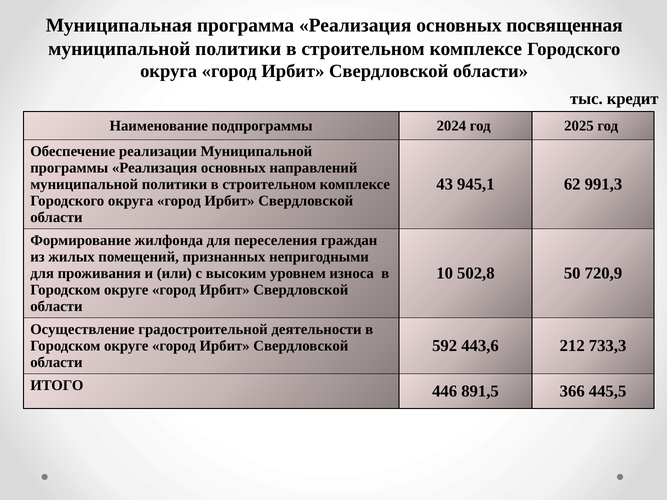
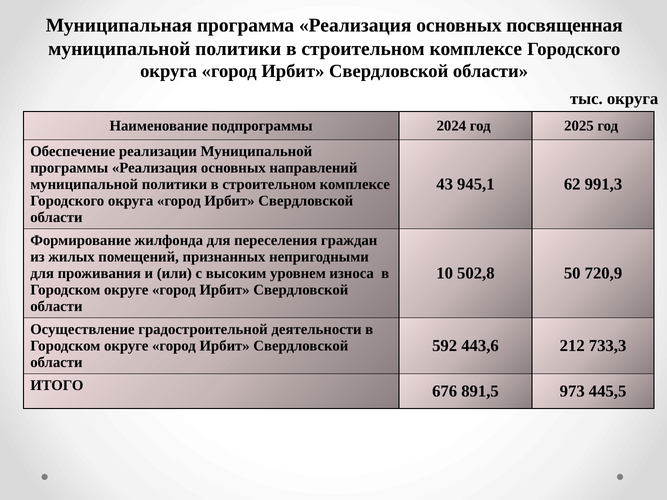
тыс кредит: кредит -> округа
446: 446 -> 676
366: 366 -> 973
